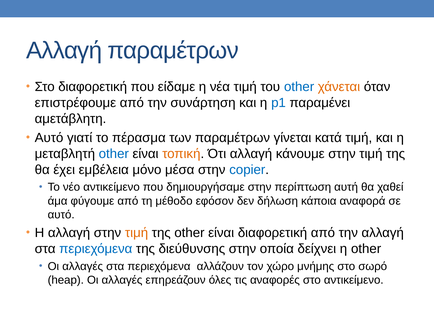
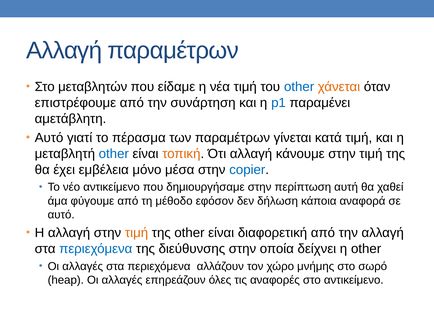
Στο διαφορετική: διαφορετική -> μεταβλητών
